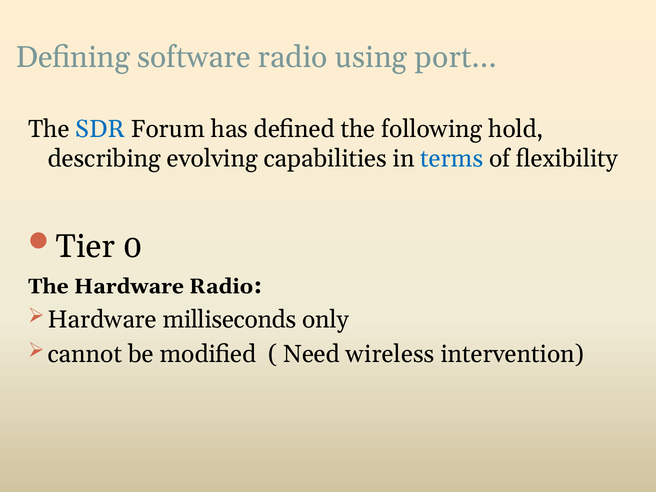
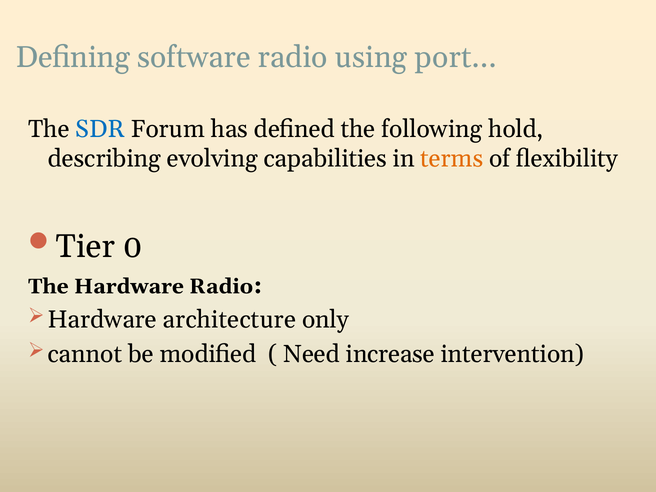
terms colour: blue -> orange
milliseconds: milliseconds -> architecture
wireless: wireless -> increase
